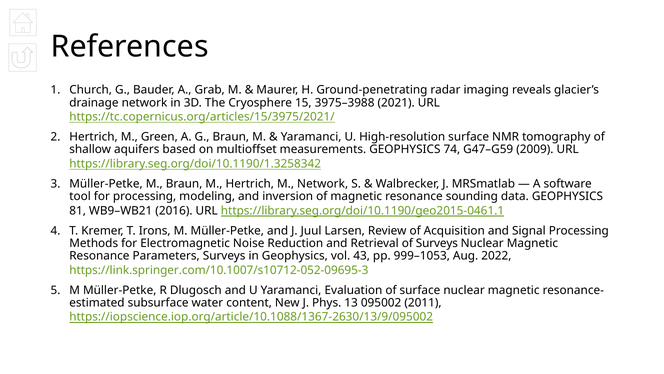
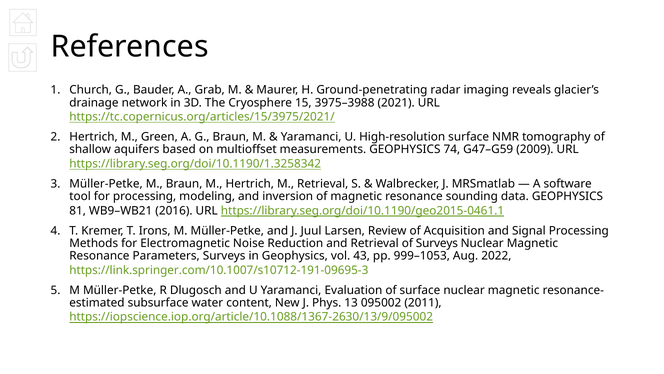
M Network: Network -> Retrieval
https://link.springer.com/10.1007/s10712-052-09695-3: https://link.springer.com/10.1007/s10712-052-09695-3 -> https://link.springer.com/10.1007/s10712-191-09695-3
